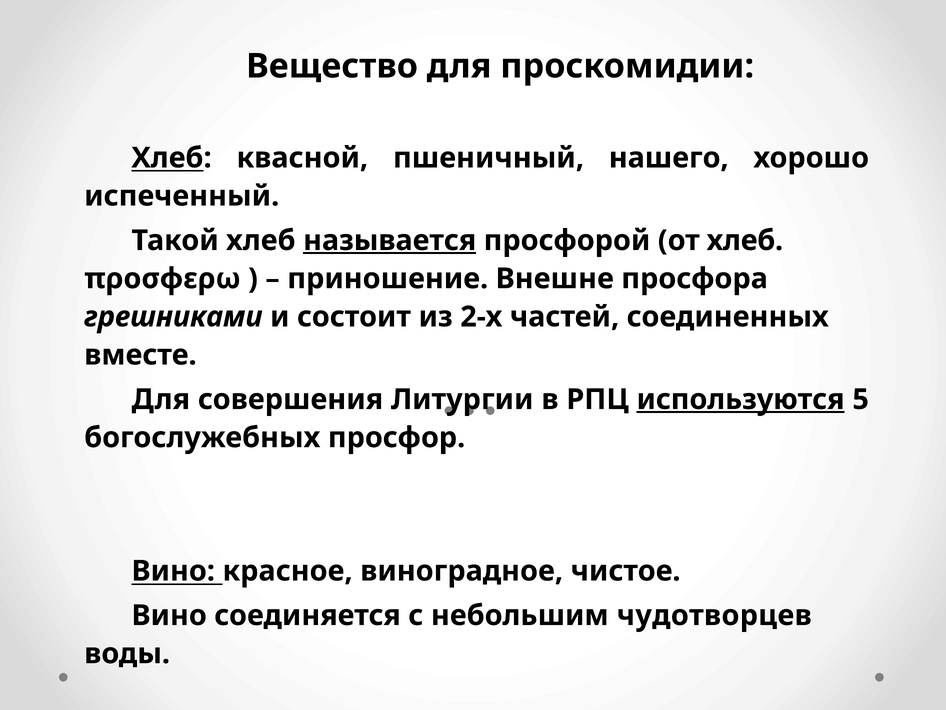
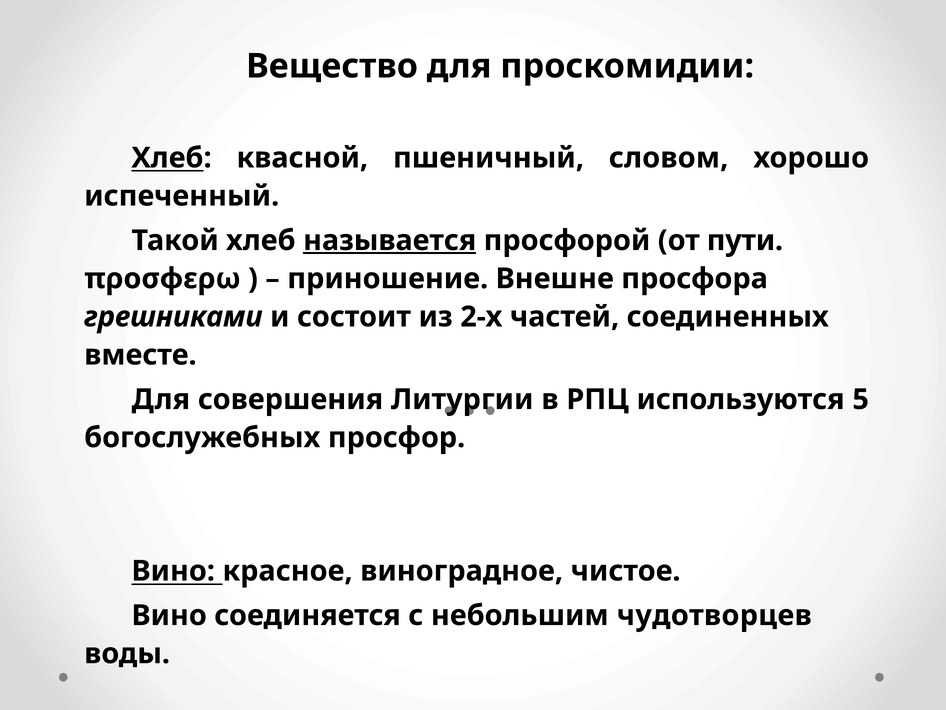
нашего: нашего -> словом
от хлеб: хлеб -> пути
используются underline: present -> none
